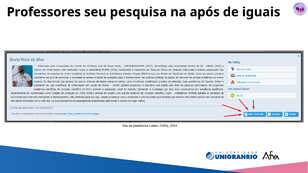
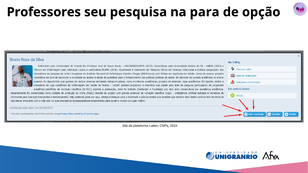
após: após -> para
iguais: iguais -> opção
